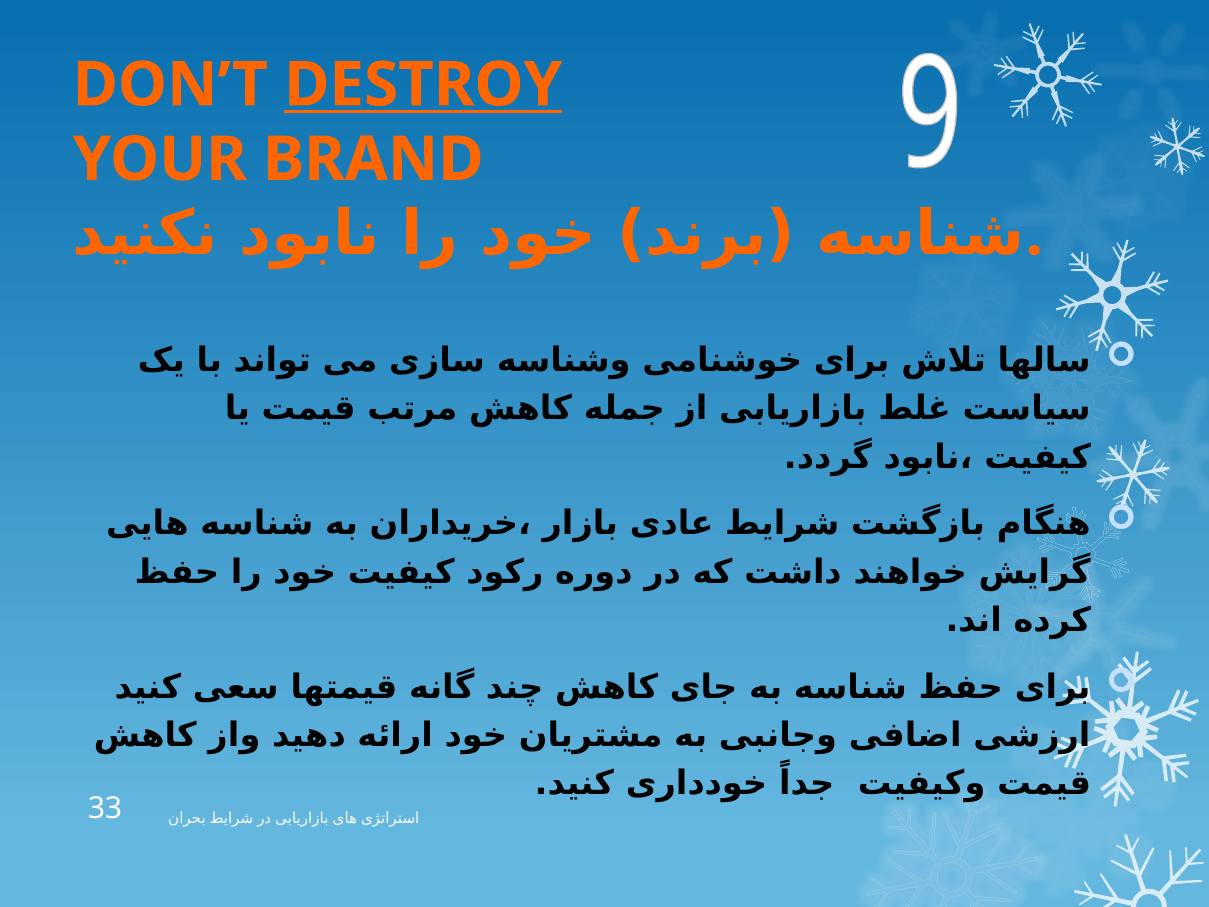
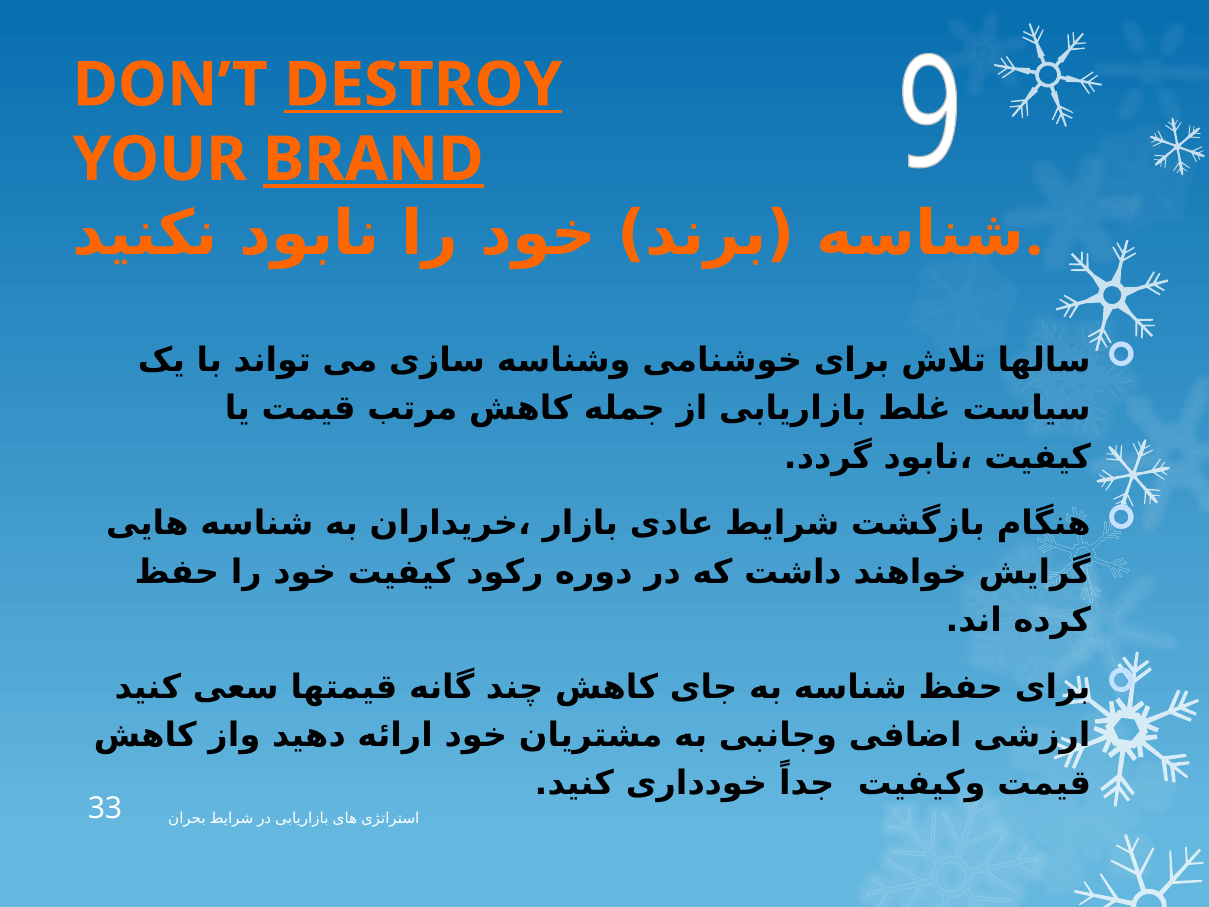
BRAND underline: none -> present
